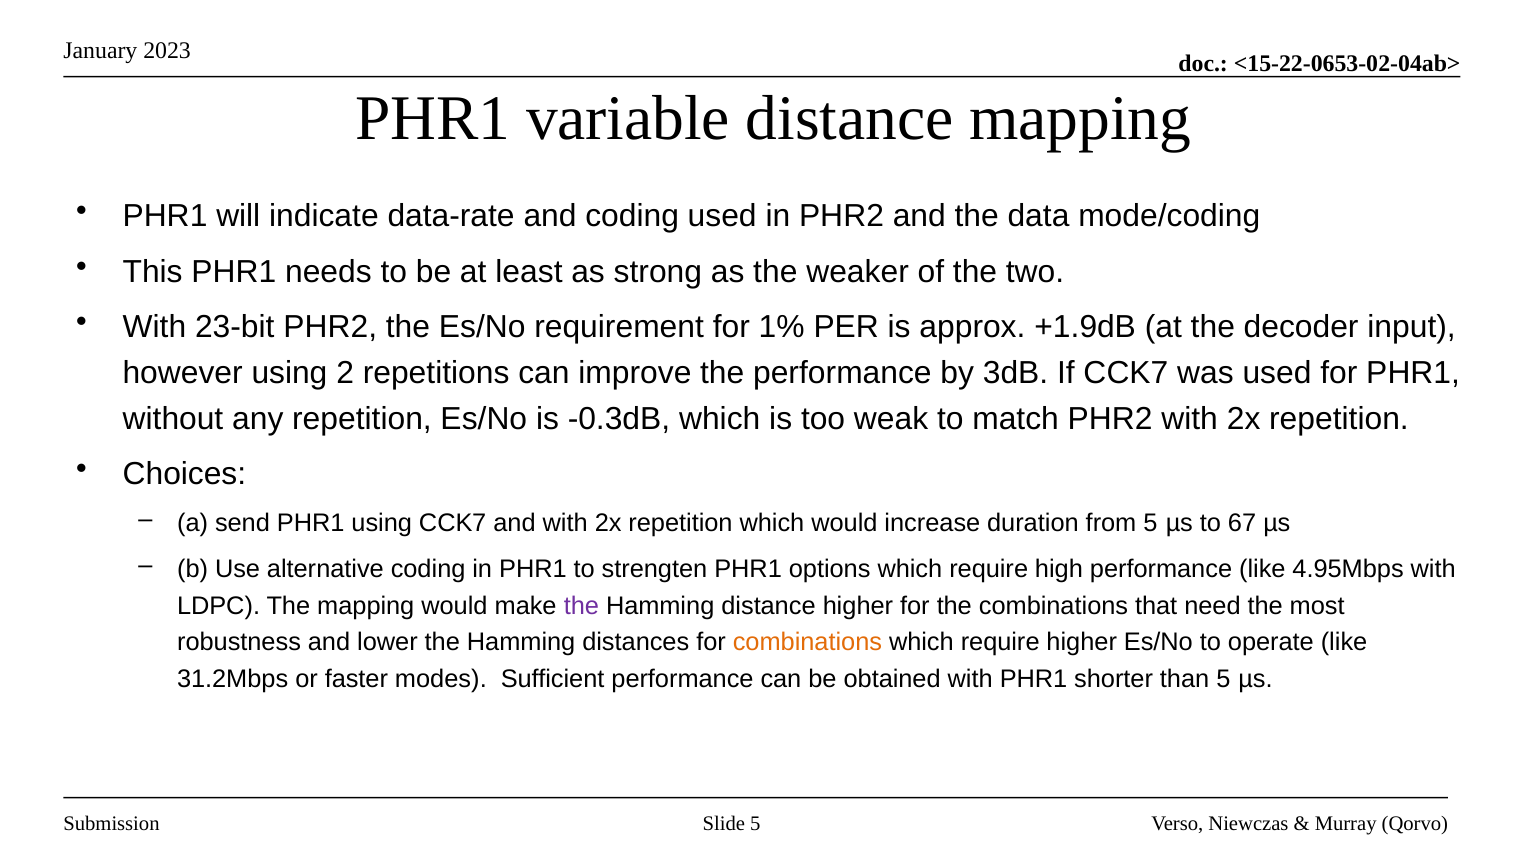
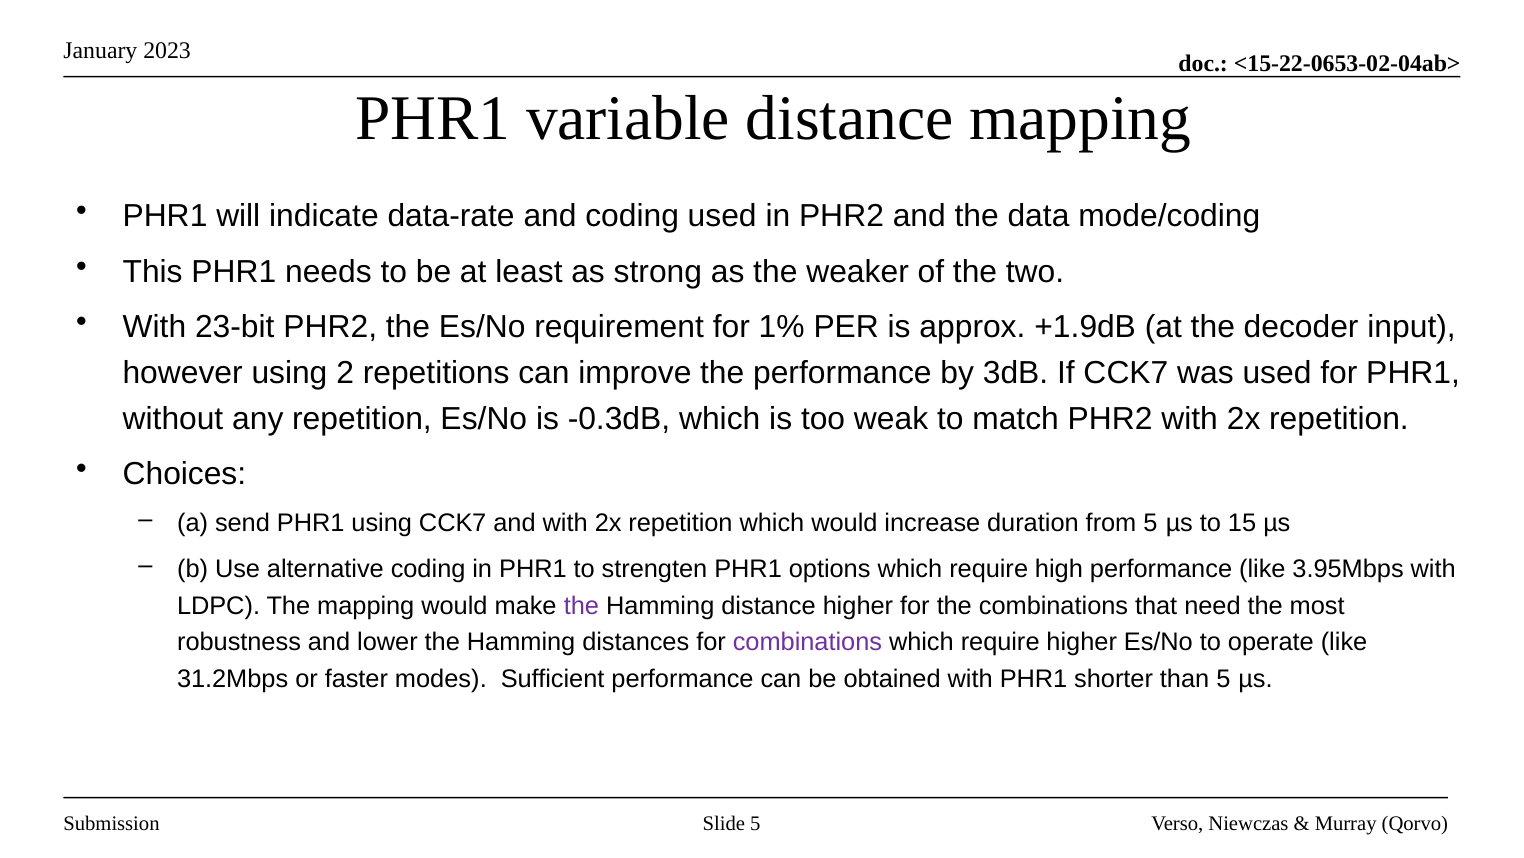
67: 67 -> 15
4.95Mbps: 4.95Mbps -> 3.95Mbps
combinations at (807, 642) colour: orange -> purple
